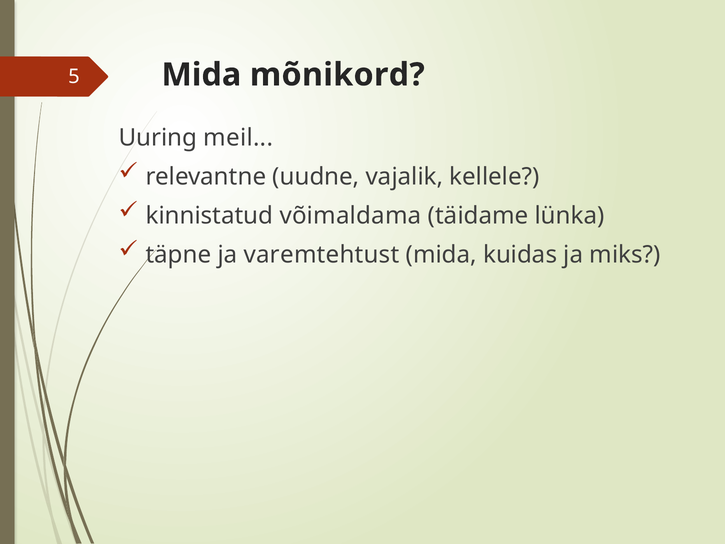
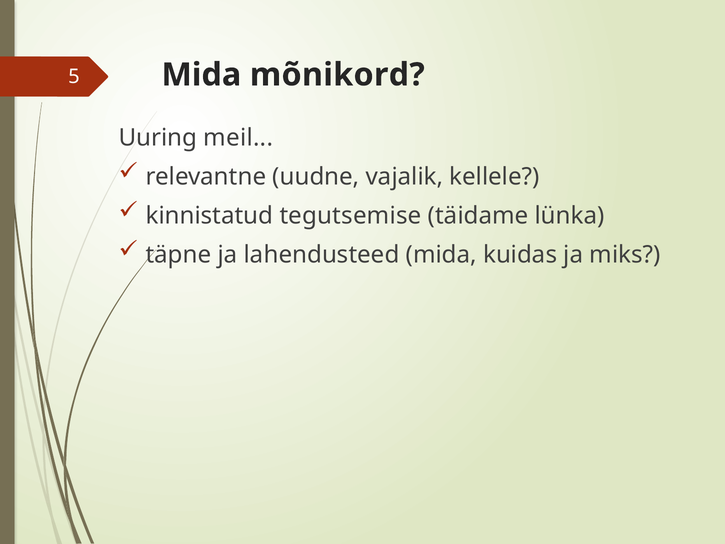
võimaldama: võimaldama -> tegutsemise
varemtehtust: varemtehtust -> lahendusteed
